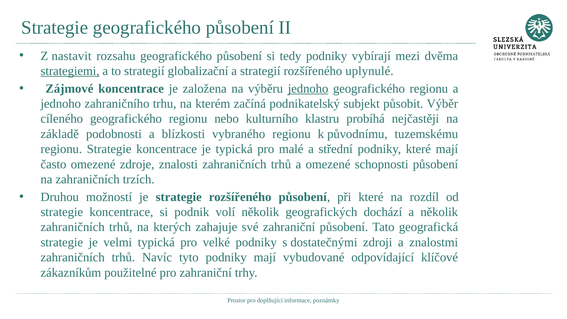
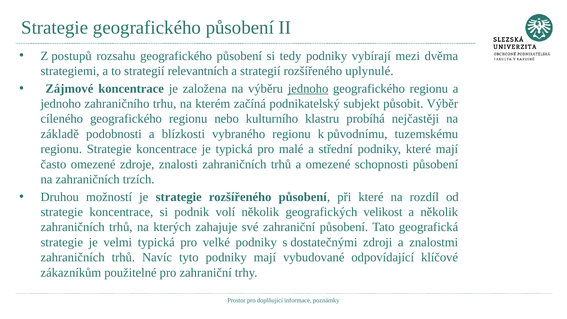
nastavit: nastavit -> postupů
strategiemi underline: present -> none
globalizační: globalizační -> relevantních
dochází: dochází -> velikost
